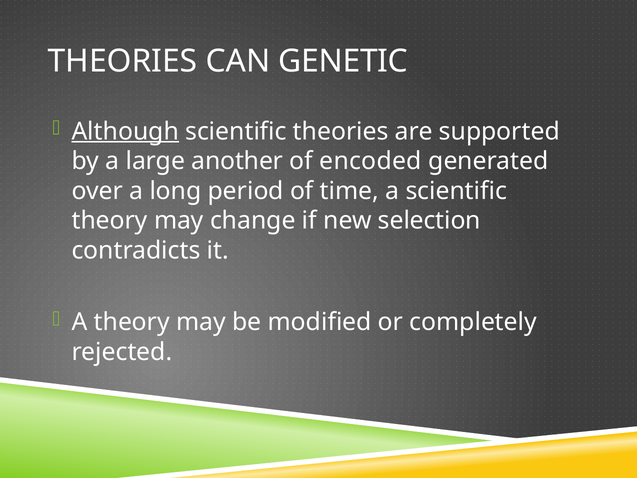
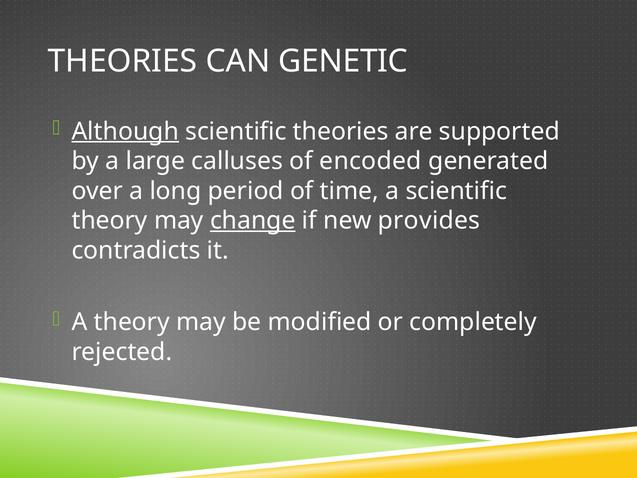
another: another -> calluses
change underline: none -> present
selection: selection -> provides
